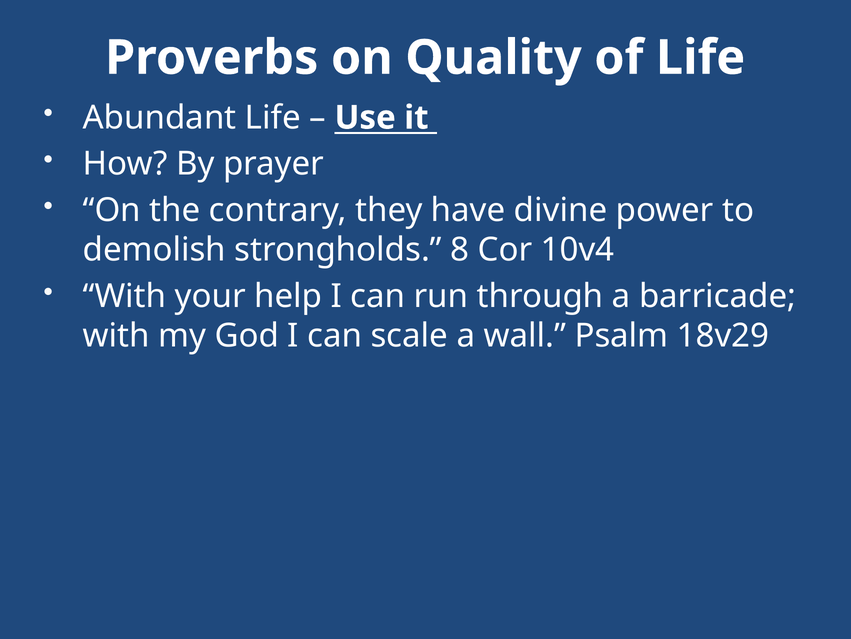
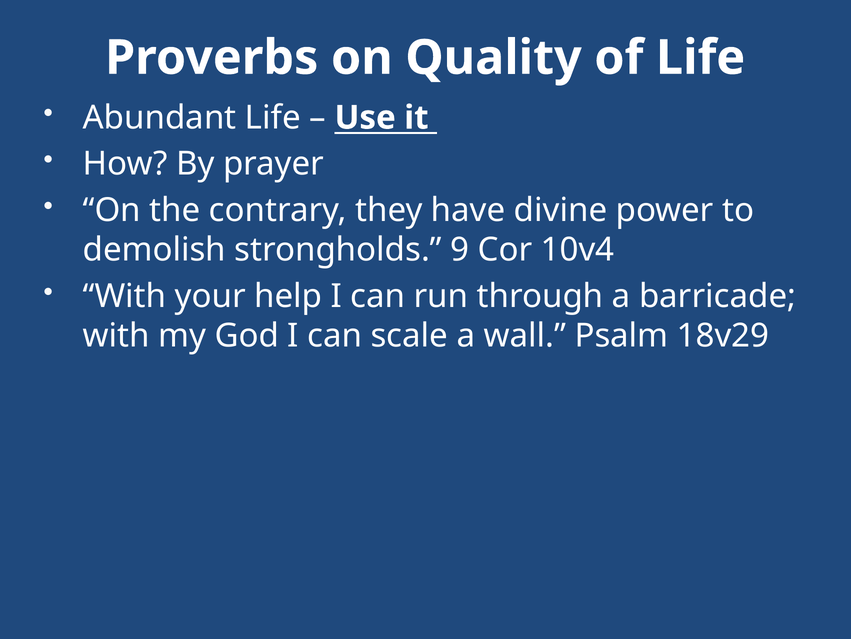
8: 8 -> 9
